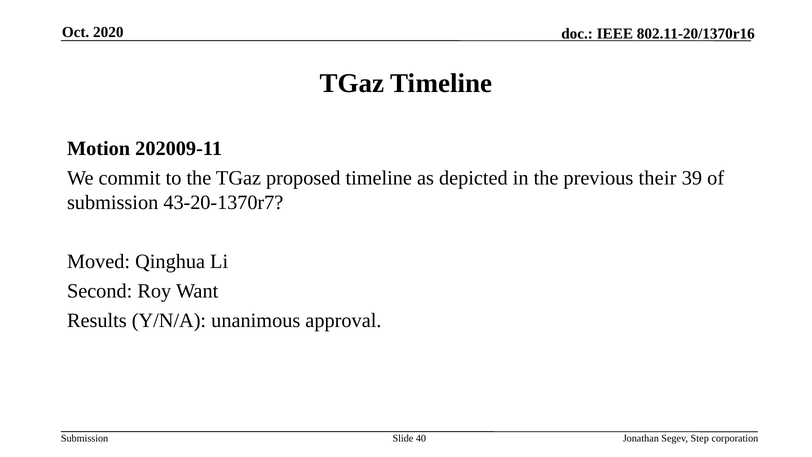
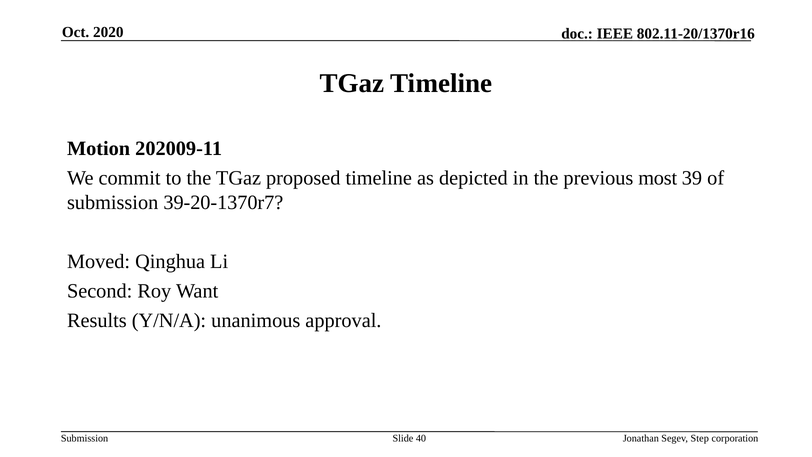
their: their -> most
43-20-1370r7: 43-20-1370r7 -> 39-20-1370r7
